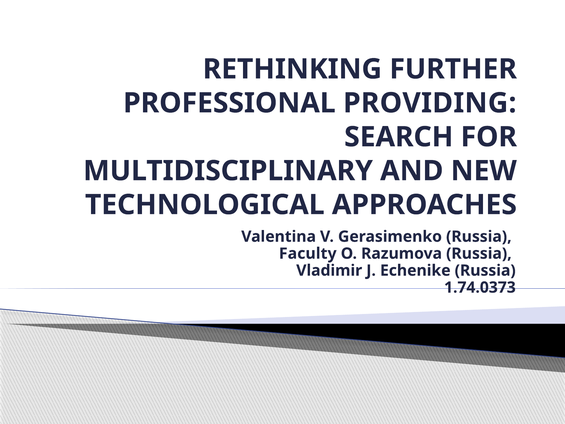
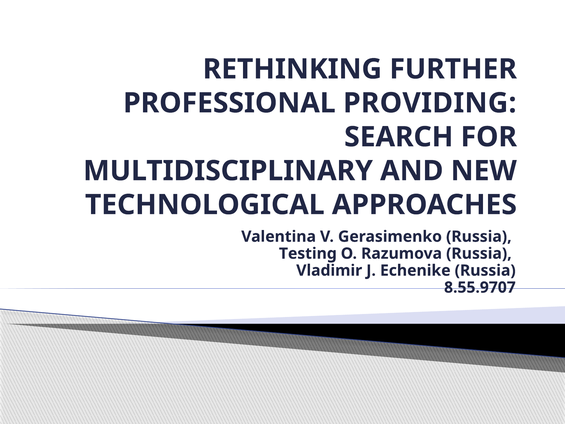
Faculty: Faculty -> Testing
1.74.0373: 1.74.0373 -> 8.55.9707
